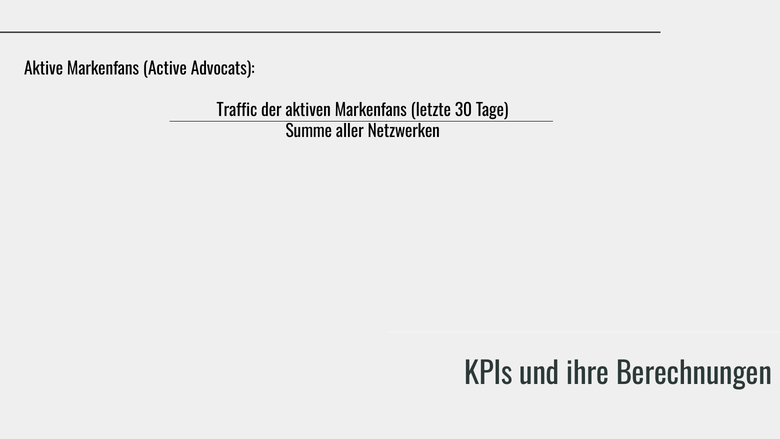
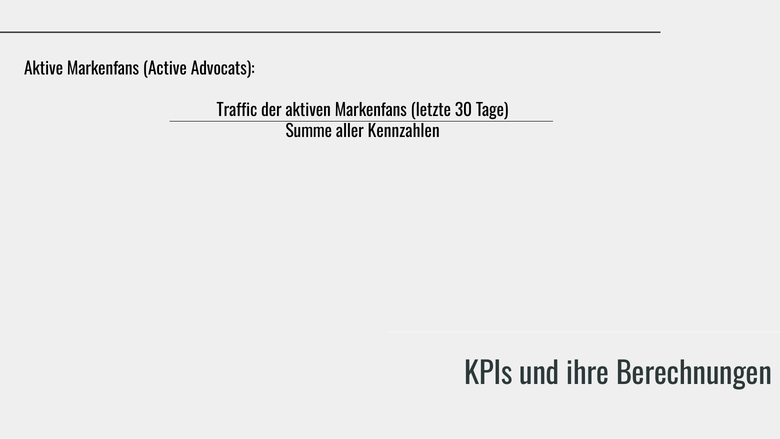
Netzwerken: Netzwerken -> Kennzahlen
